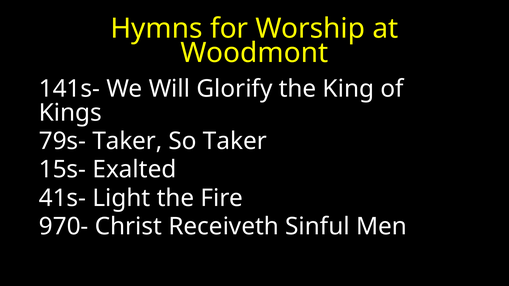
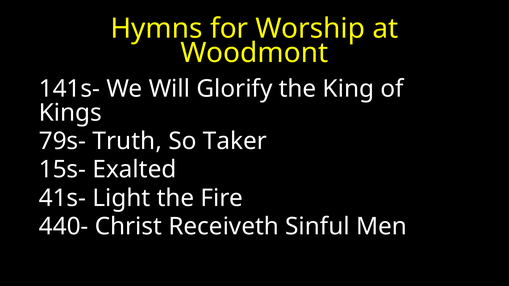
79s- Taker: Taker -> Truth
970-: 970- -> 440-
